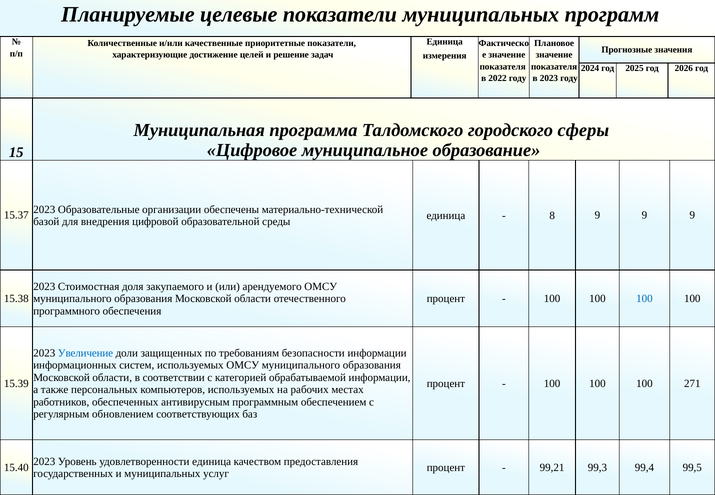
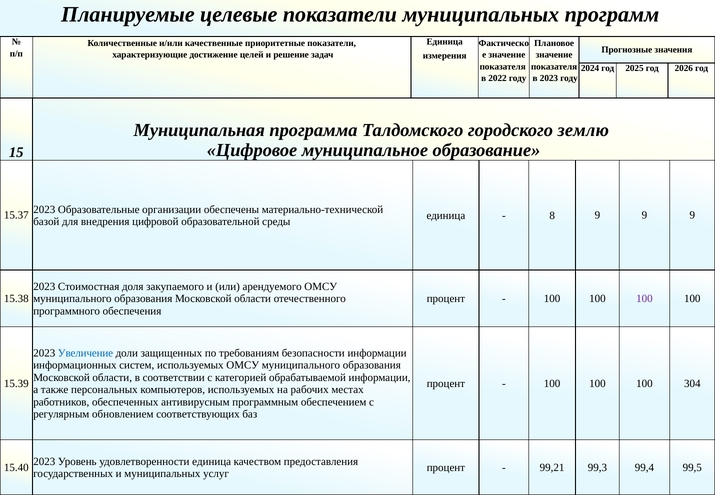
сферы: сферы -> землю
100 at (644, 298) colour: blue -> purple
271: 271 -> 304
